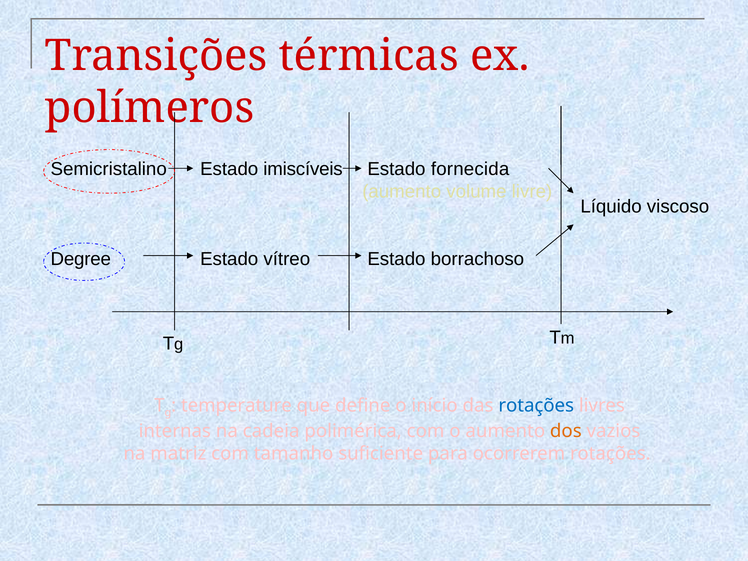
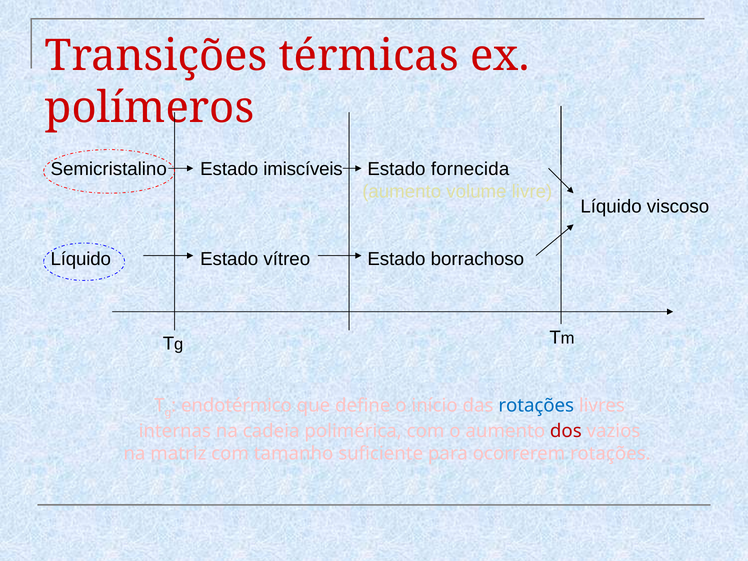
Degree at (81, 259): Degree -> Líquido
temperature: temperature -> endotérmico
dos colour: orange -> red
